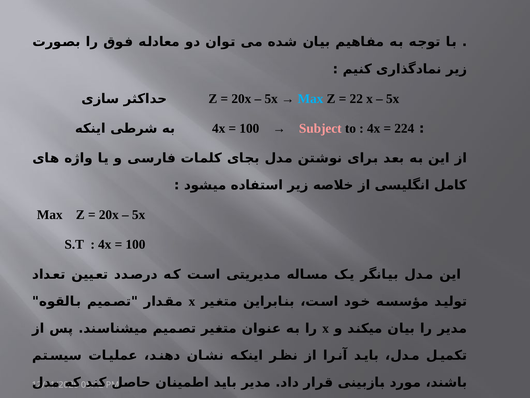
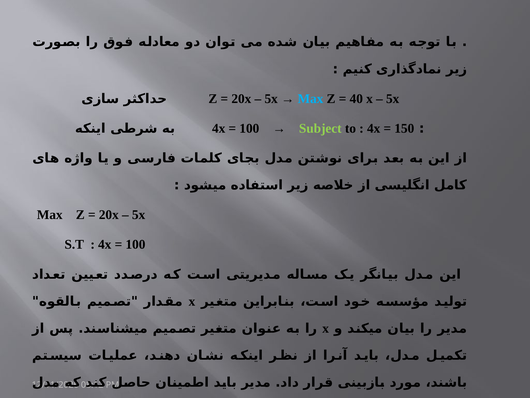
22: 22 -> 40
Subject colour: pink -> light green
224: 224 -> 150
